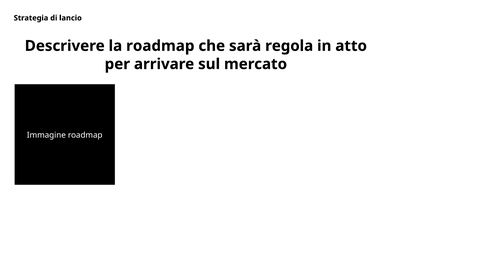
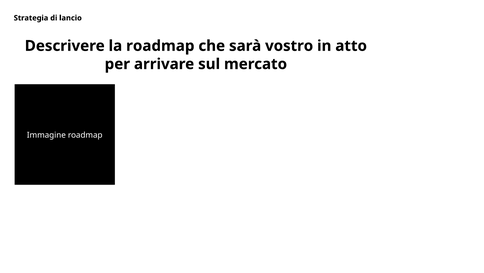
regola: regola -> vostro
